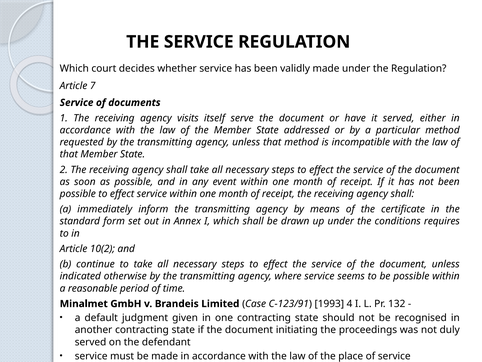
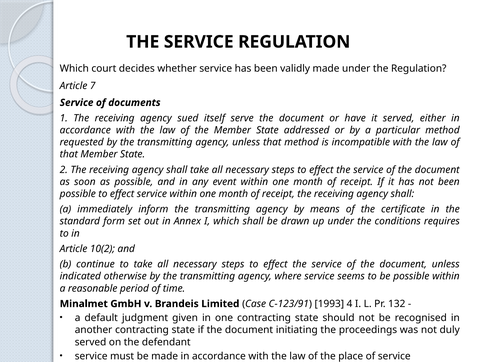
visits: visits -> sued
